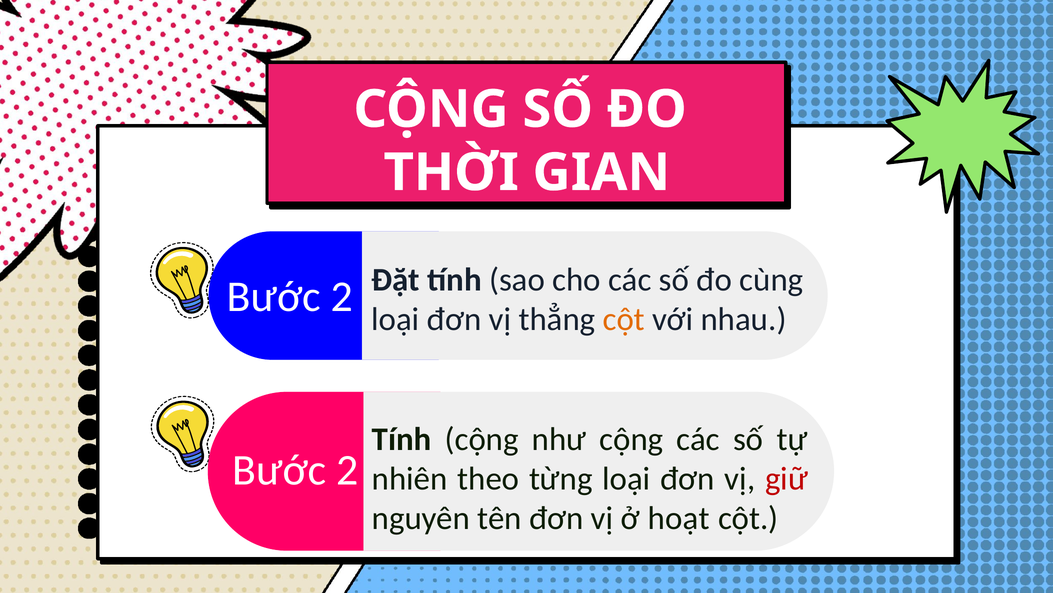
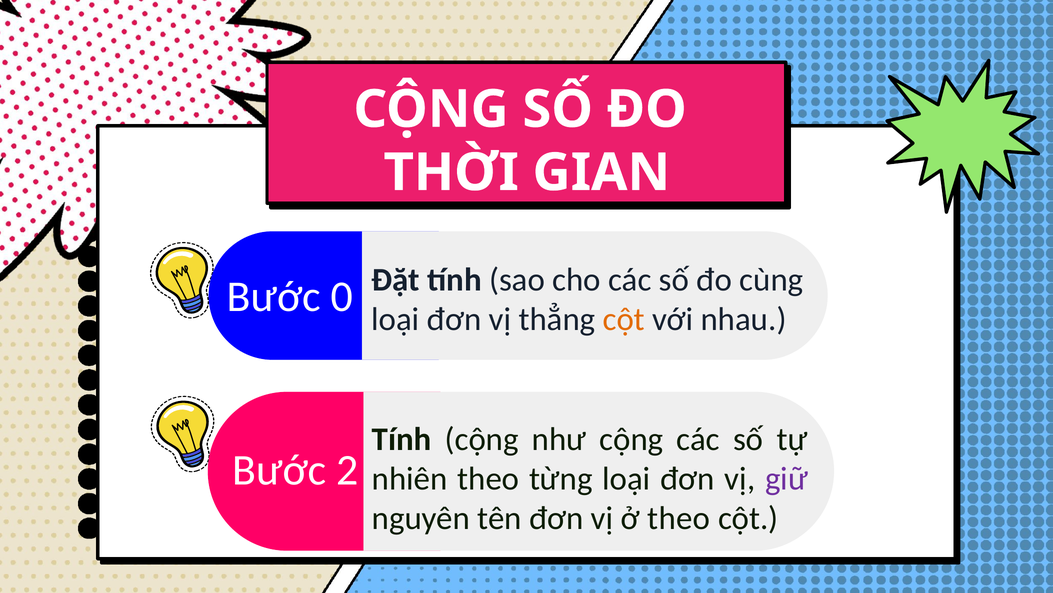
2 at (342, 296): 2 -> 0
giữ colour: red -> purple
ở hoạt: hoạt -> theo
